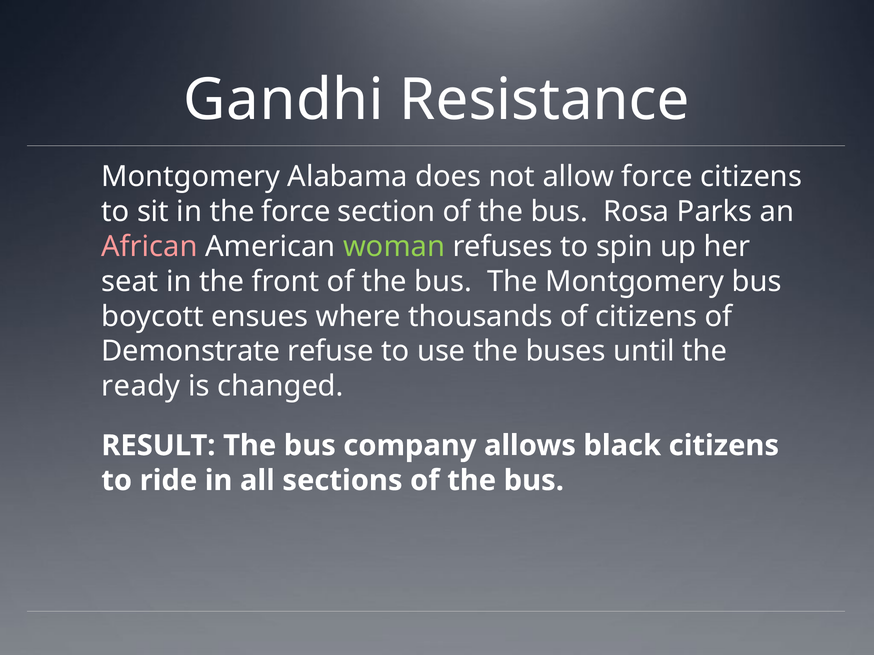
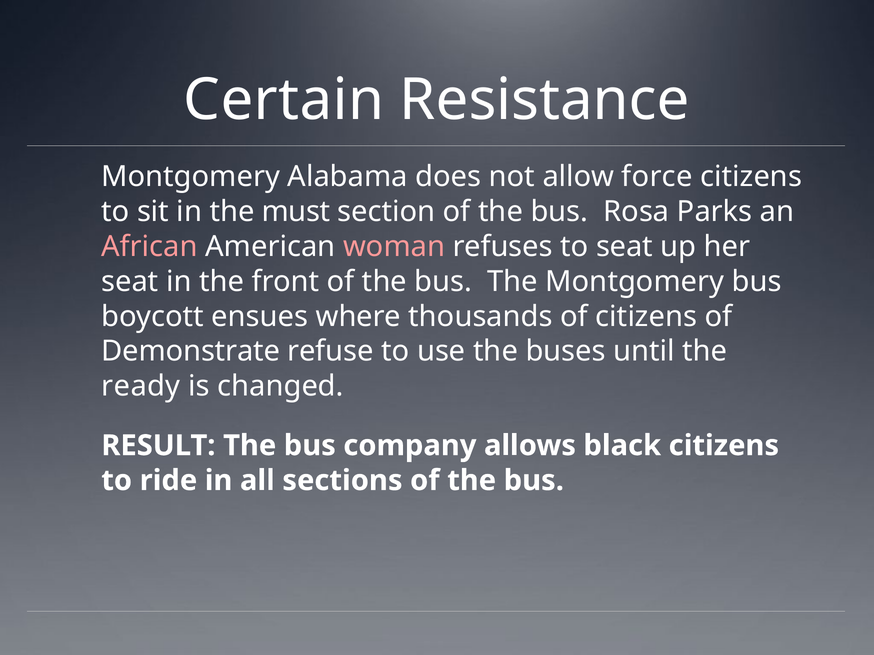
Gandhi: Gandhi -> Certain
the force: force -> must
woman colour: light green -> pink
to spin: spin -> seat
